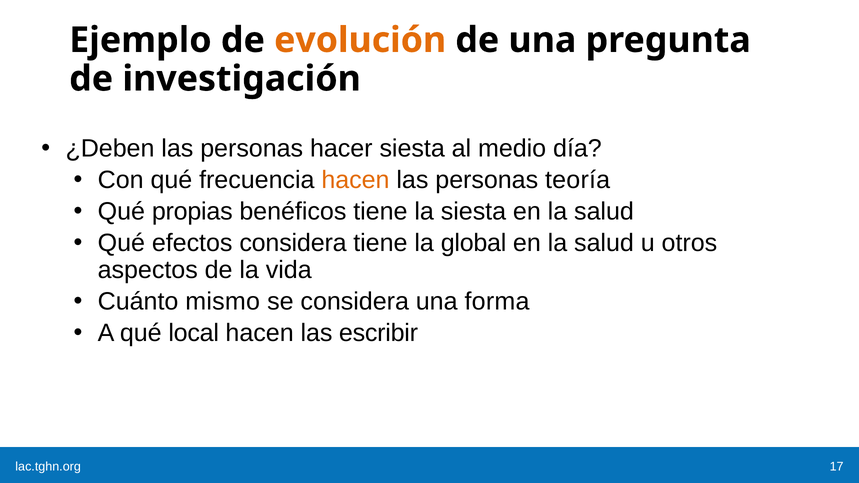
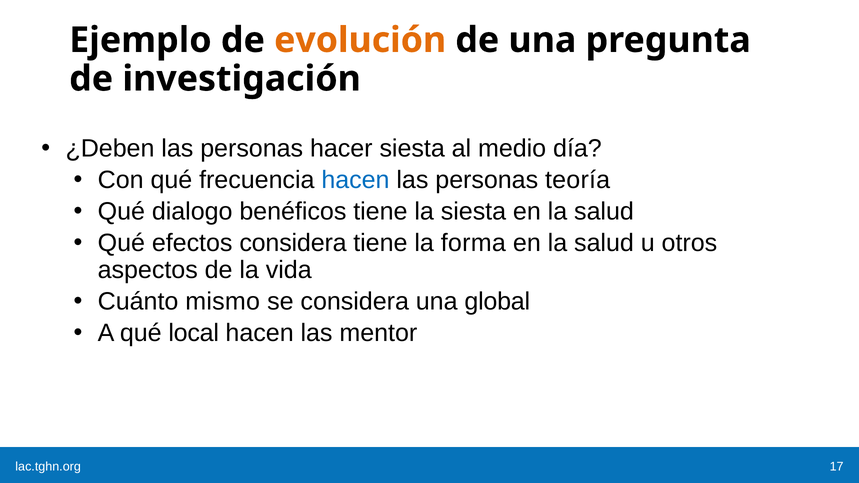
hacen at (355, 180) colour: orange -> blue
propias: propias -> dialogo
global: global -> forma
forma: forma -> global
escribir: escribir -> mentor
